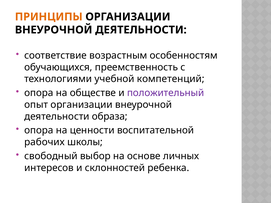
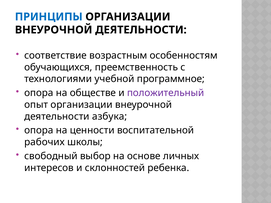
ПРИНЦИПЫ colour: orange -> blue
компетенций: компетенций -> программное
образа: образа -> азбука
